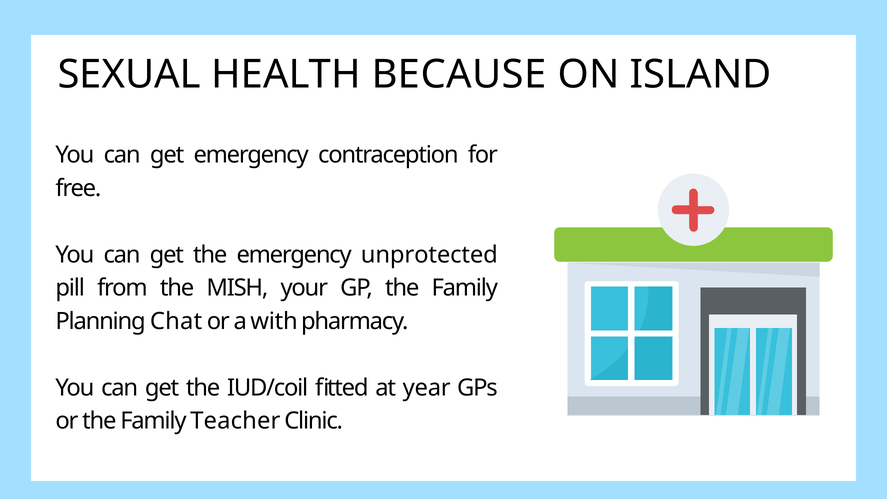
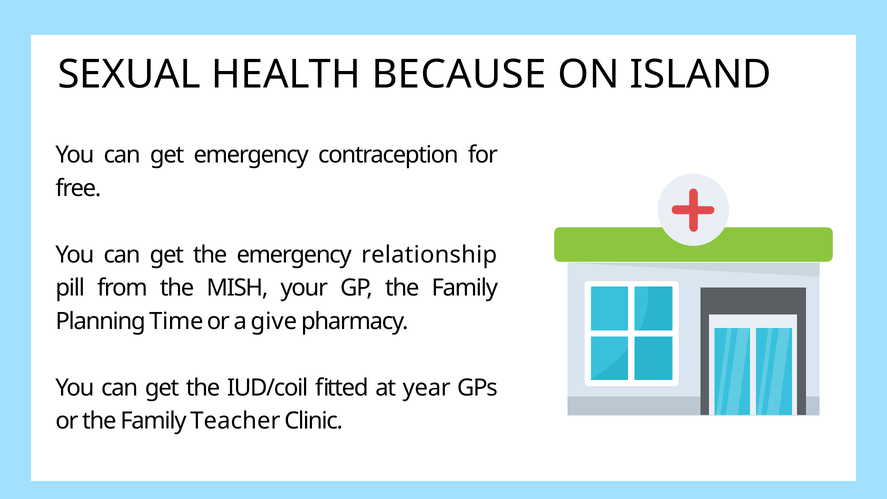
unprotected: unprotected -> relationship
Chat: Chat -> Time
with: with -> give
